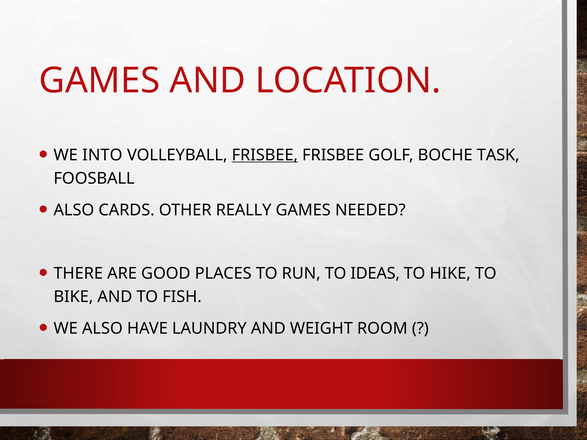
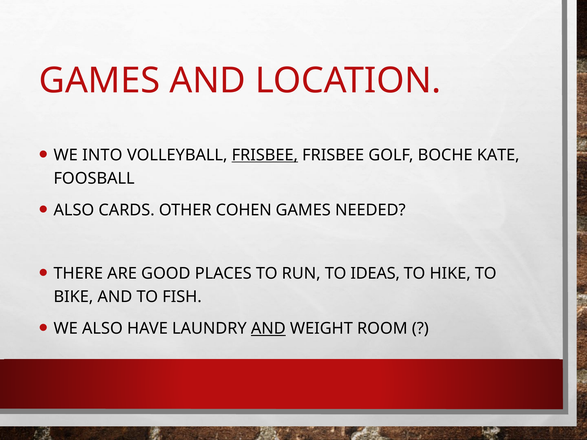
TASK: TASK -> KATE
REALLY: REALLY -> COHEN
AND at (268, 329) underline: none -> present
